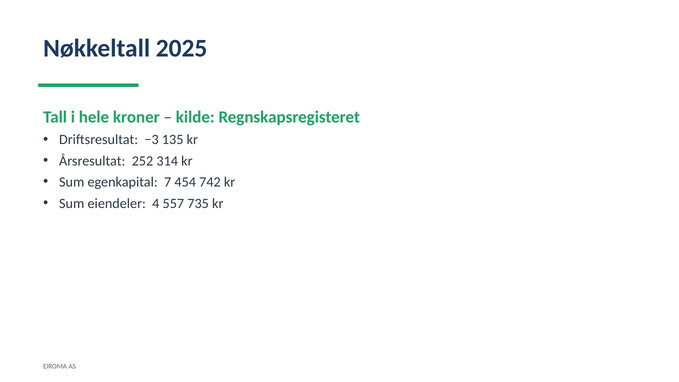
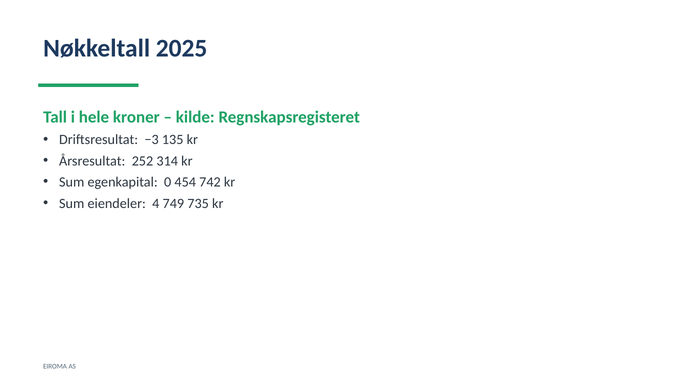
7: 7 -> 0
557: 557 -> 749
